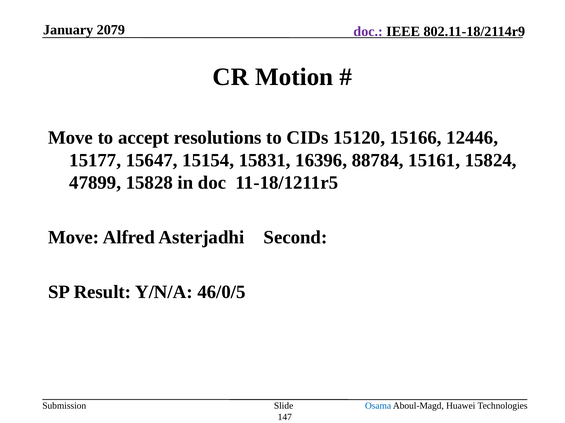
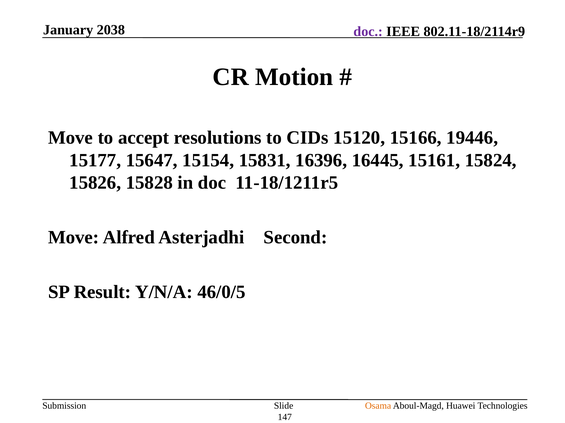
2079: 2079 -> 2038
12446: 12446 -> 19446
88784: 88784 -> 16445
47899: 47899 -> 15826
Osama colour: blue -> orange
